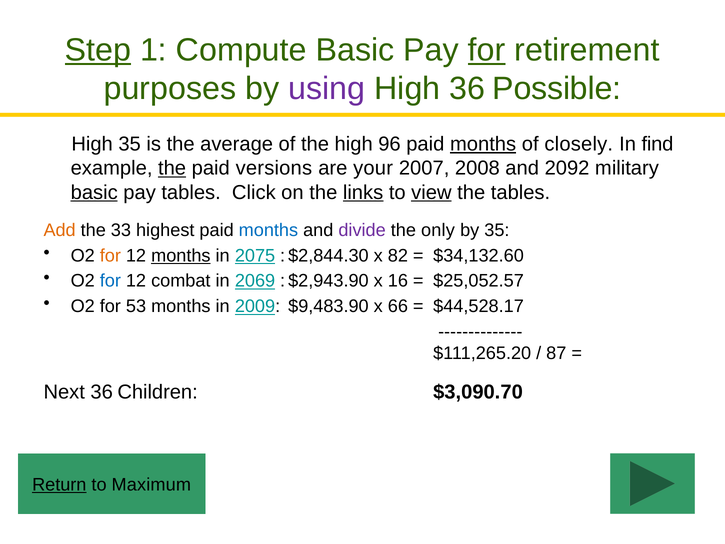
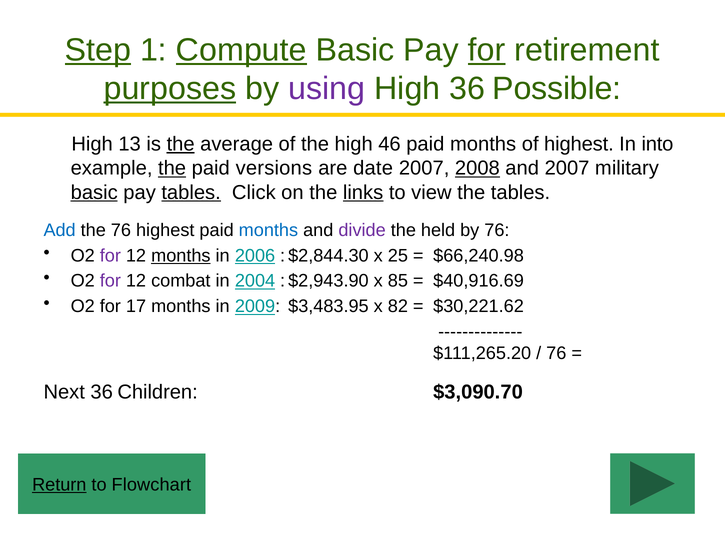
Compute underline: none -> present
purposes underline: none -> present
High 35: 35 -> 13
the at (181, 144) underline: none -> present
96: 96 -> 46
months at (483, 144) underline: present -> none
of closely: closely -> highest
find: find -> into
your: your -> date
2008 underline: none -> present
and 2092: 2092 -> 2007
tables at (191, 192) underline: none -> present
view underline: present -> none
Add colour: orange -> blue
the 33: 33 -> 76
only: only -> held
by 35: 35 -> 76
for at (110, 255) colour: orange -> purple
2075: 2075 -> 2006
82: 82 -> 25
$34,132.60: $34,132.60 -> $66,240.98
for at (110, 281) colour: blue -> purple
2069: 2069 -> 2004
16: 16 -> 85
$25,052.57: $25,052.57 -> $40,916.69
53: 53 -> 17
$9,483.90: $9,483.90 -> $3,483.95
66: 66 -> 82
$44,528.17: $44,528.17 -> $30,221.62
87 at (556, 353): 87 -> 76
Maximum: Maximum -> Flowchart
